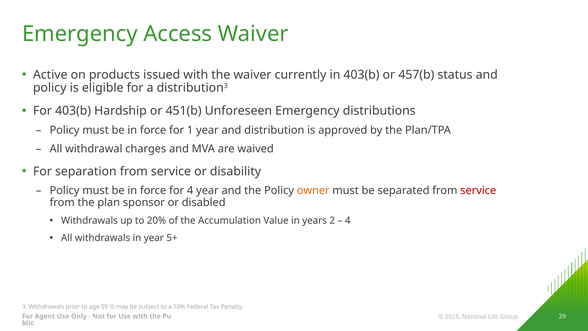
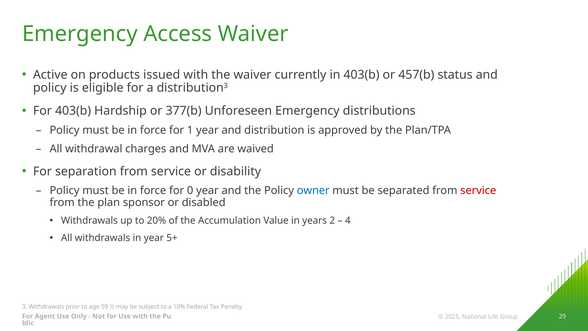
451(b: 451(b -> 377(b
for 4: 4 -> 0
owner colour: orange -> blue
